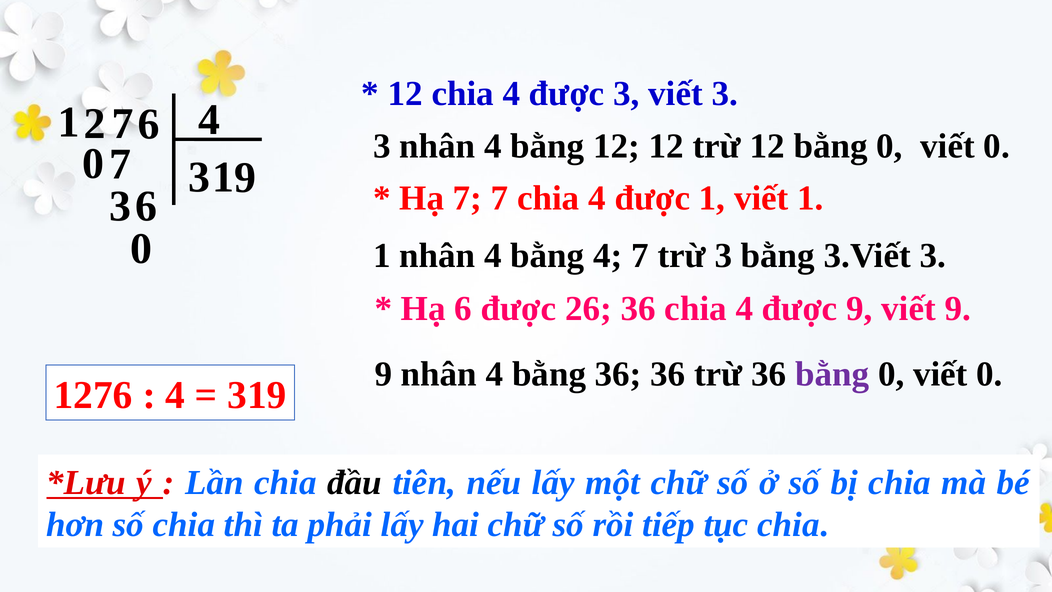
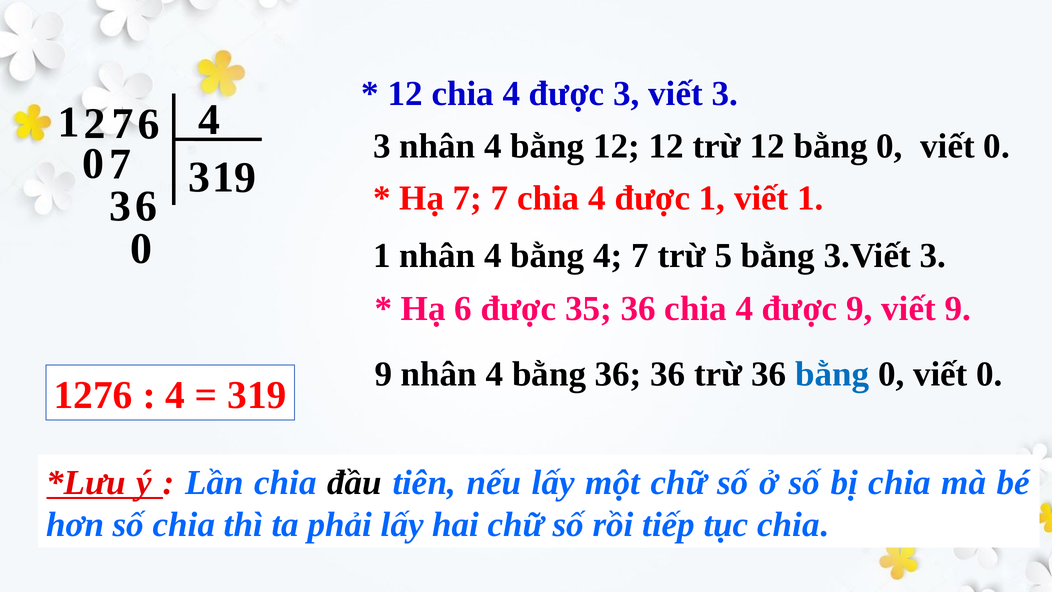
trừ 3: 3 -> 5
26: 26 -> 35
bằng at (832, 374) colour: purple -> blue
